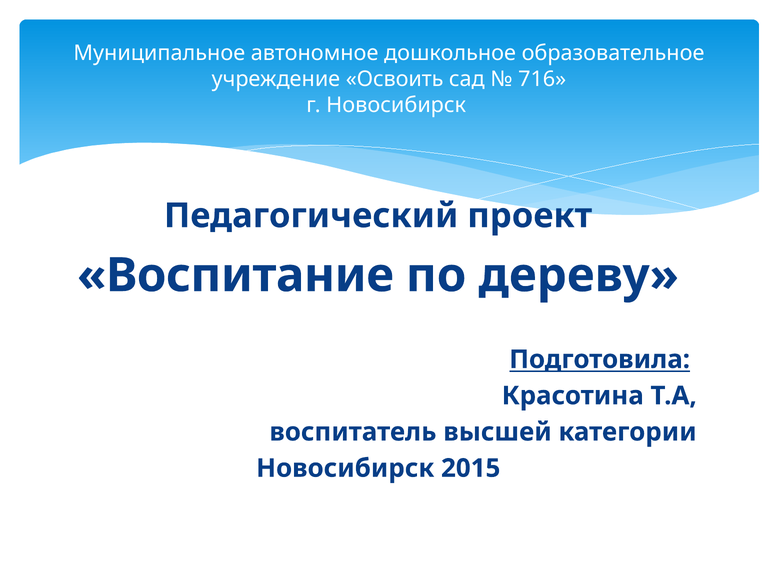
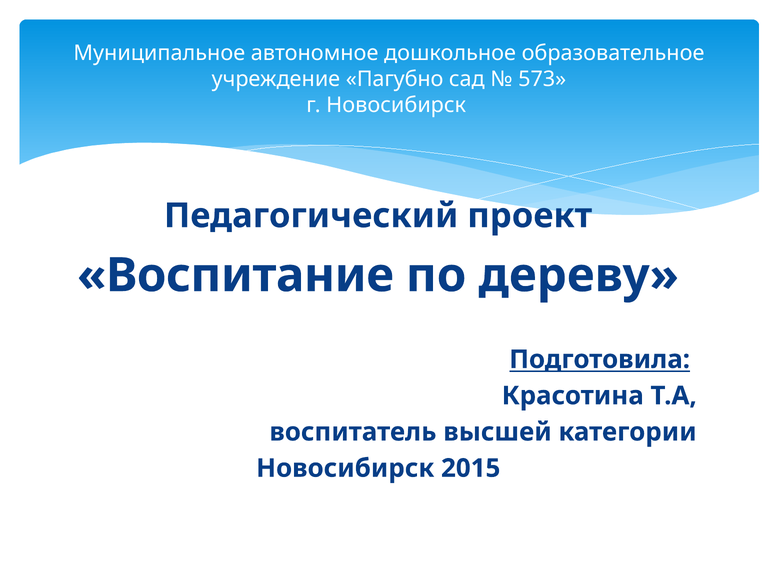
Освоить: Освоить -> Пагубно
716: 716 -> 573
